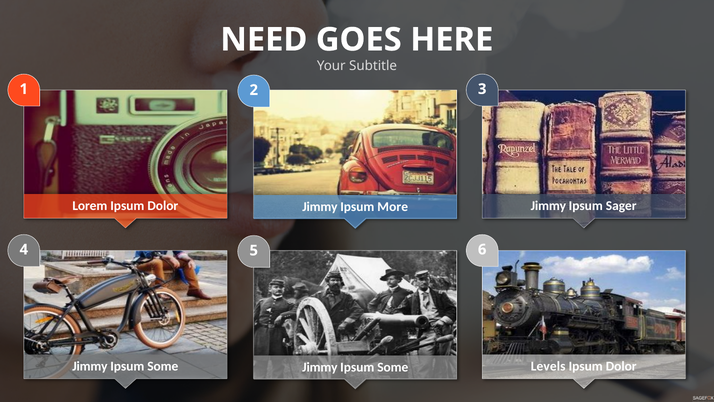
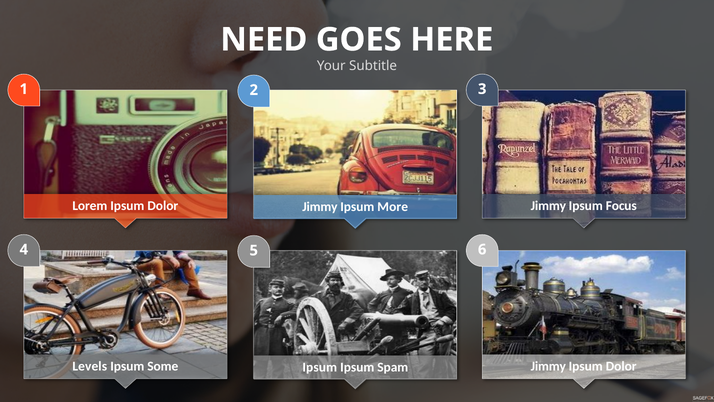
Sager: Sager -> Focus
Jimmy at (90, 366): Jimmy -> Levels
Levels at (548, 366): Levels -> Jimmy
Jimmy at (320, 367): Jimmy -> Ipsum
Some at (393, 367): Some -> Spam
